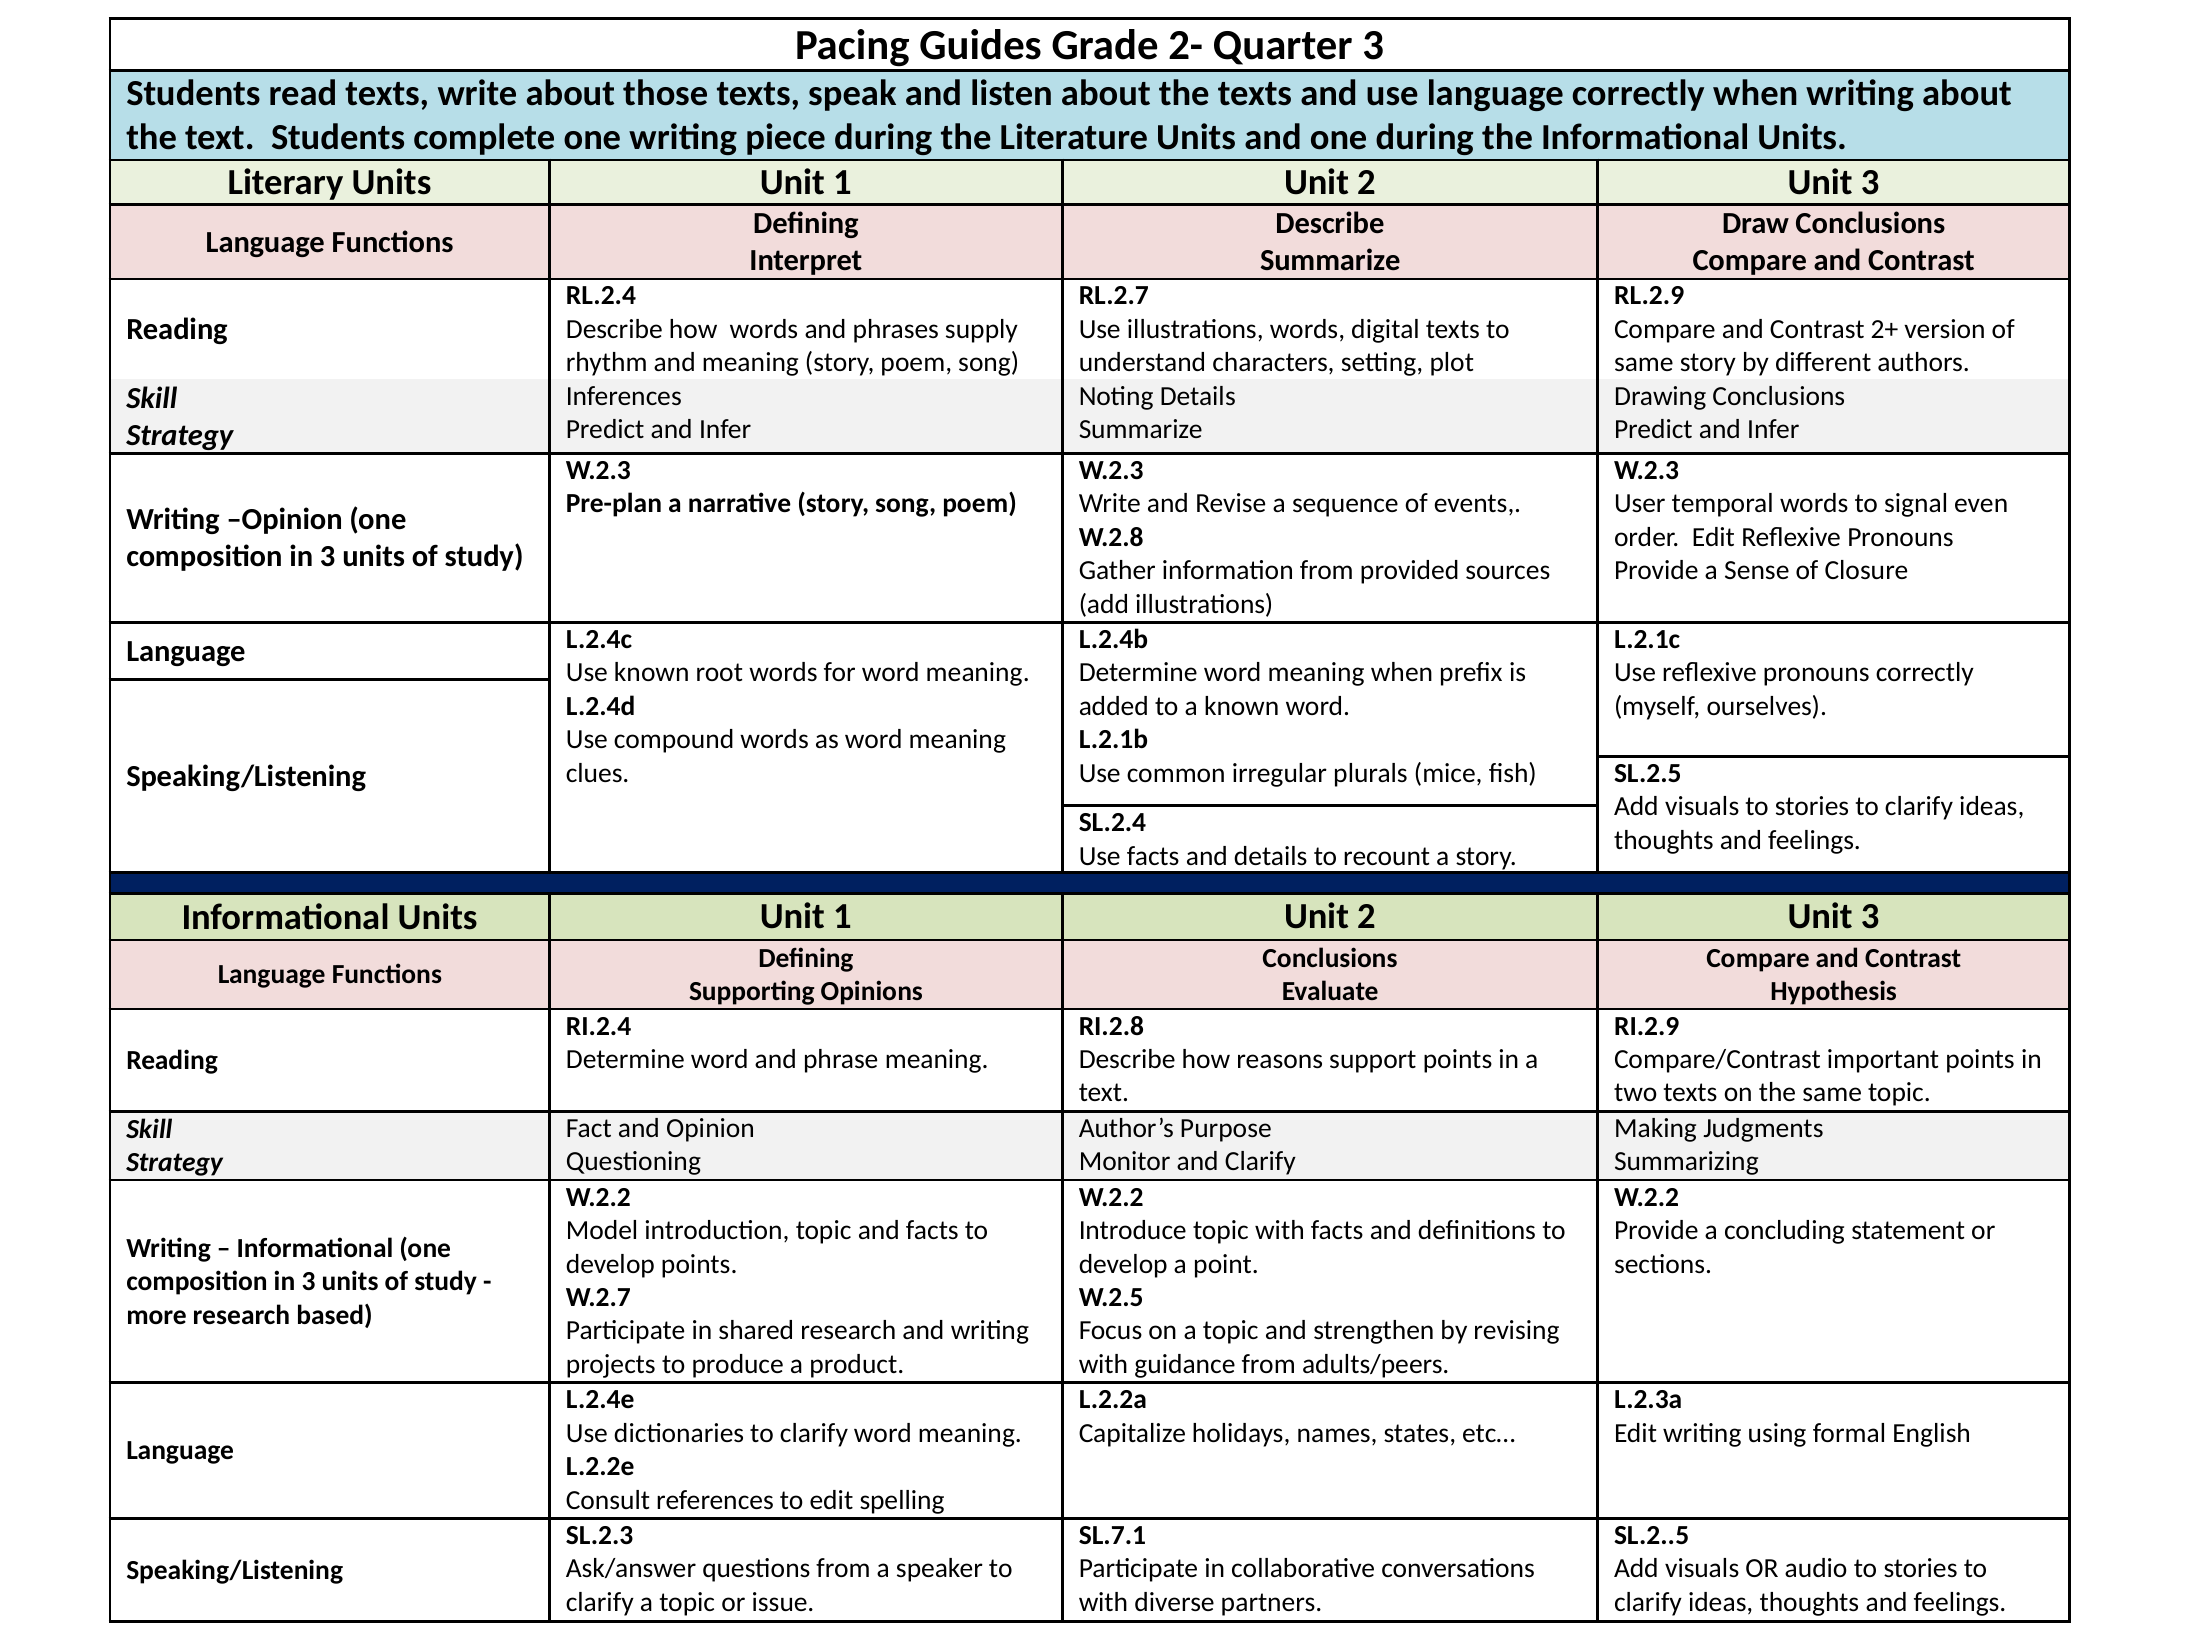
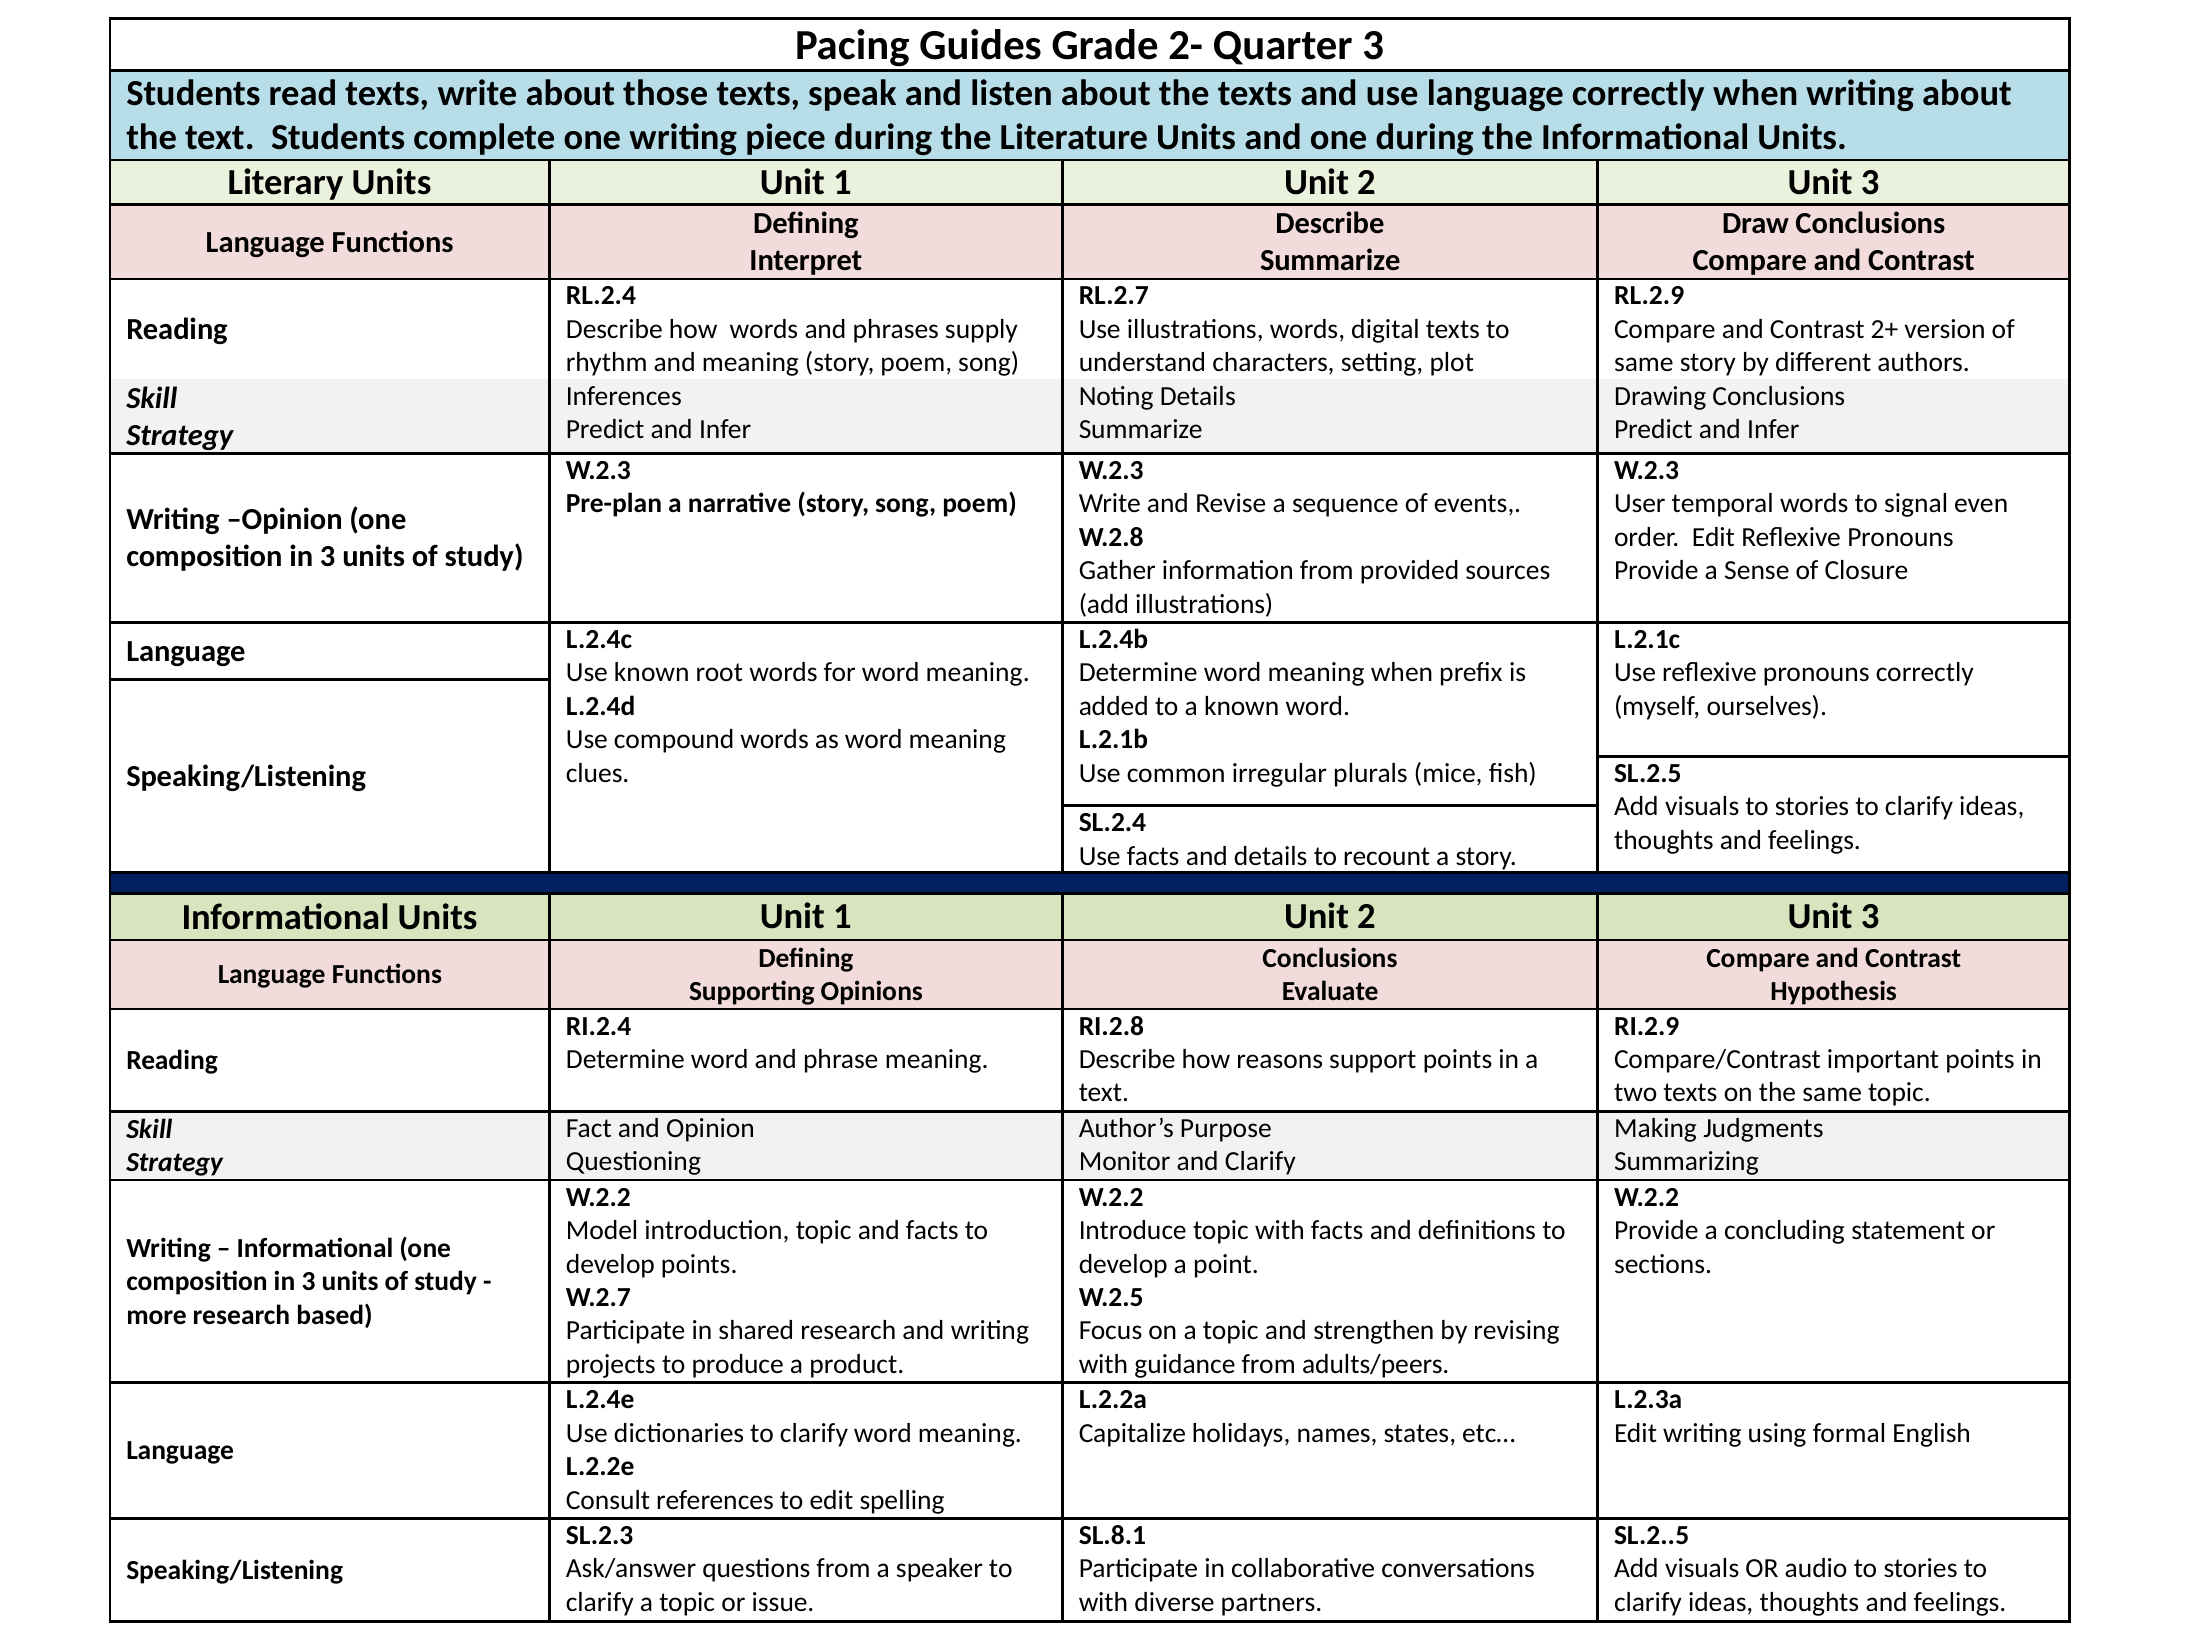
SL.7.1: SL.7.1 -> SL.8.1
